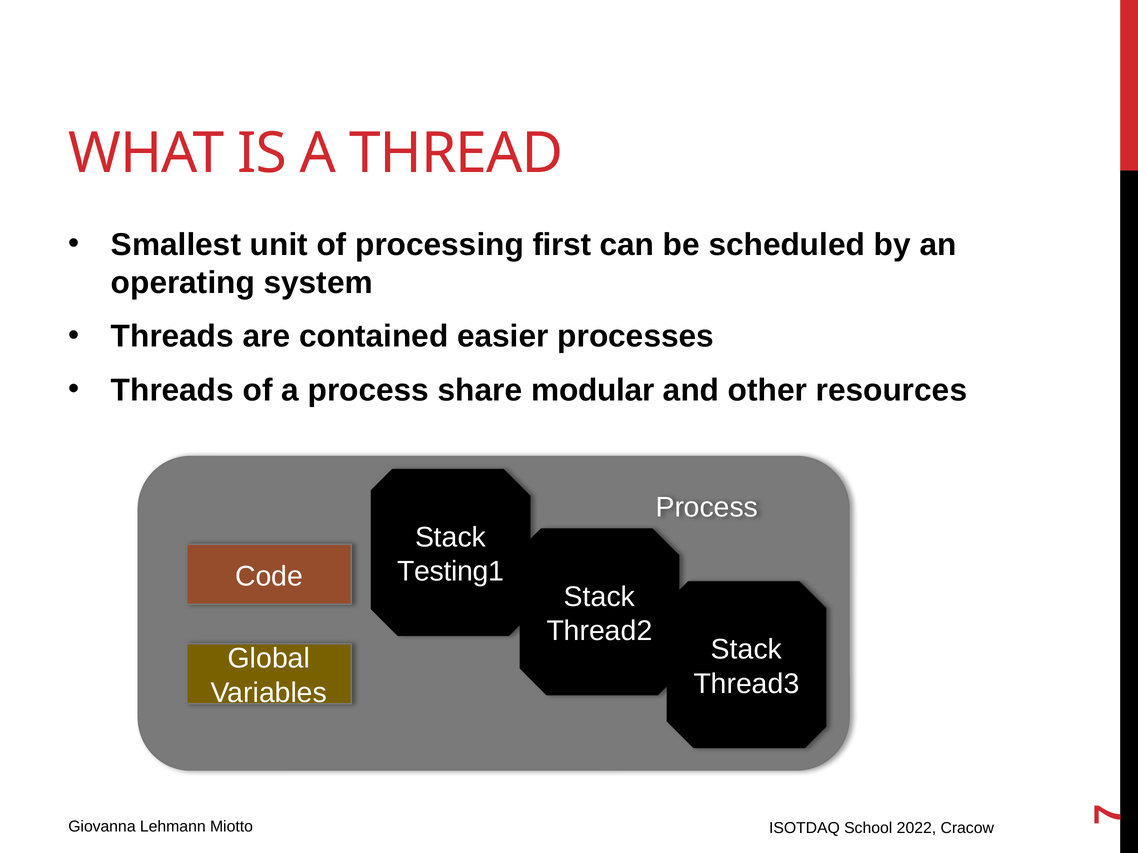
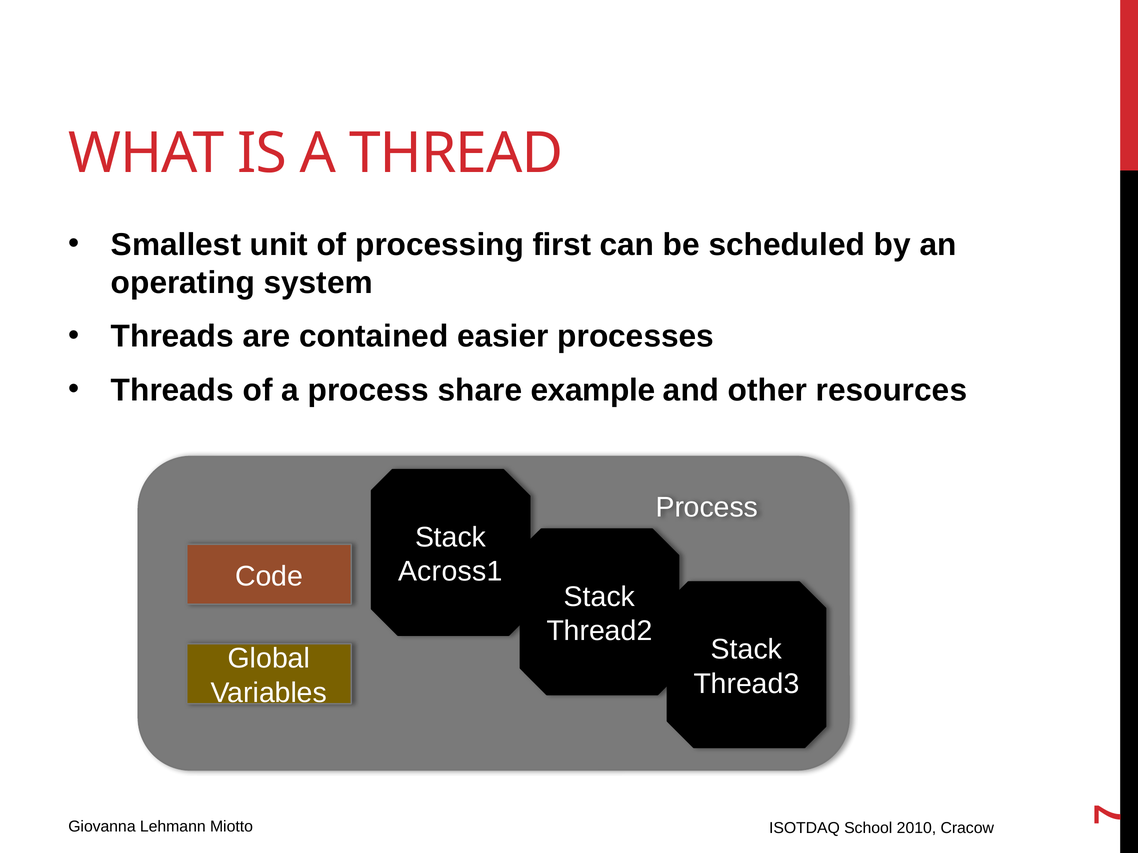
modular: modular -> example
Testing1: Testing1 -> Across1
2022: 2022 -> 2010
